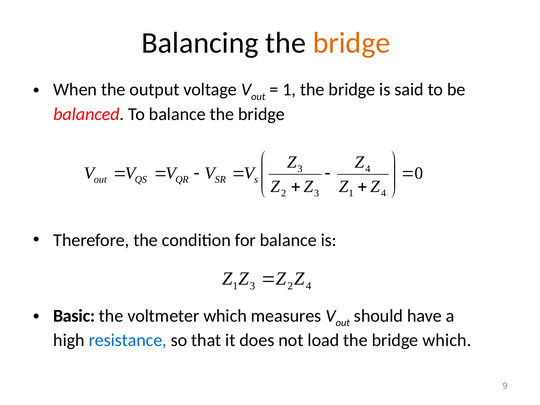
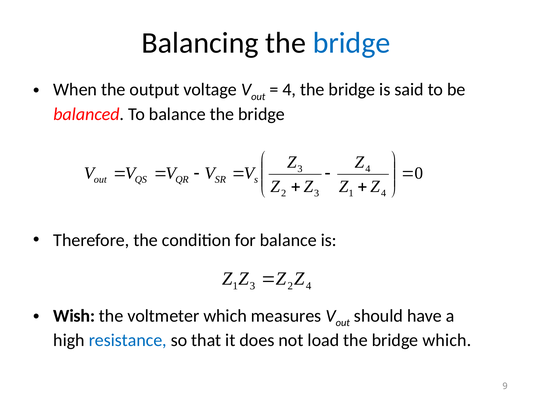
bridge at (352, 43) colour: orange -> blue
1 at (289, 90): 1 -> 4
Basic: Basic -> Wish
